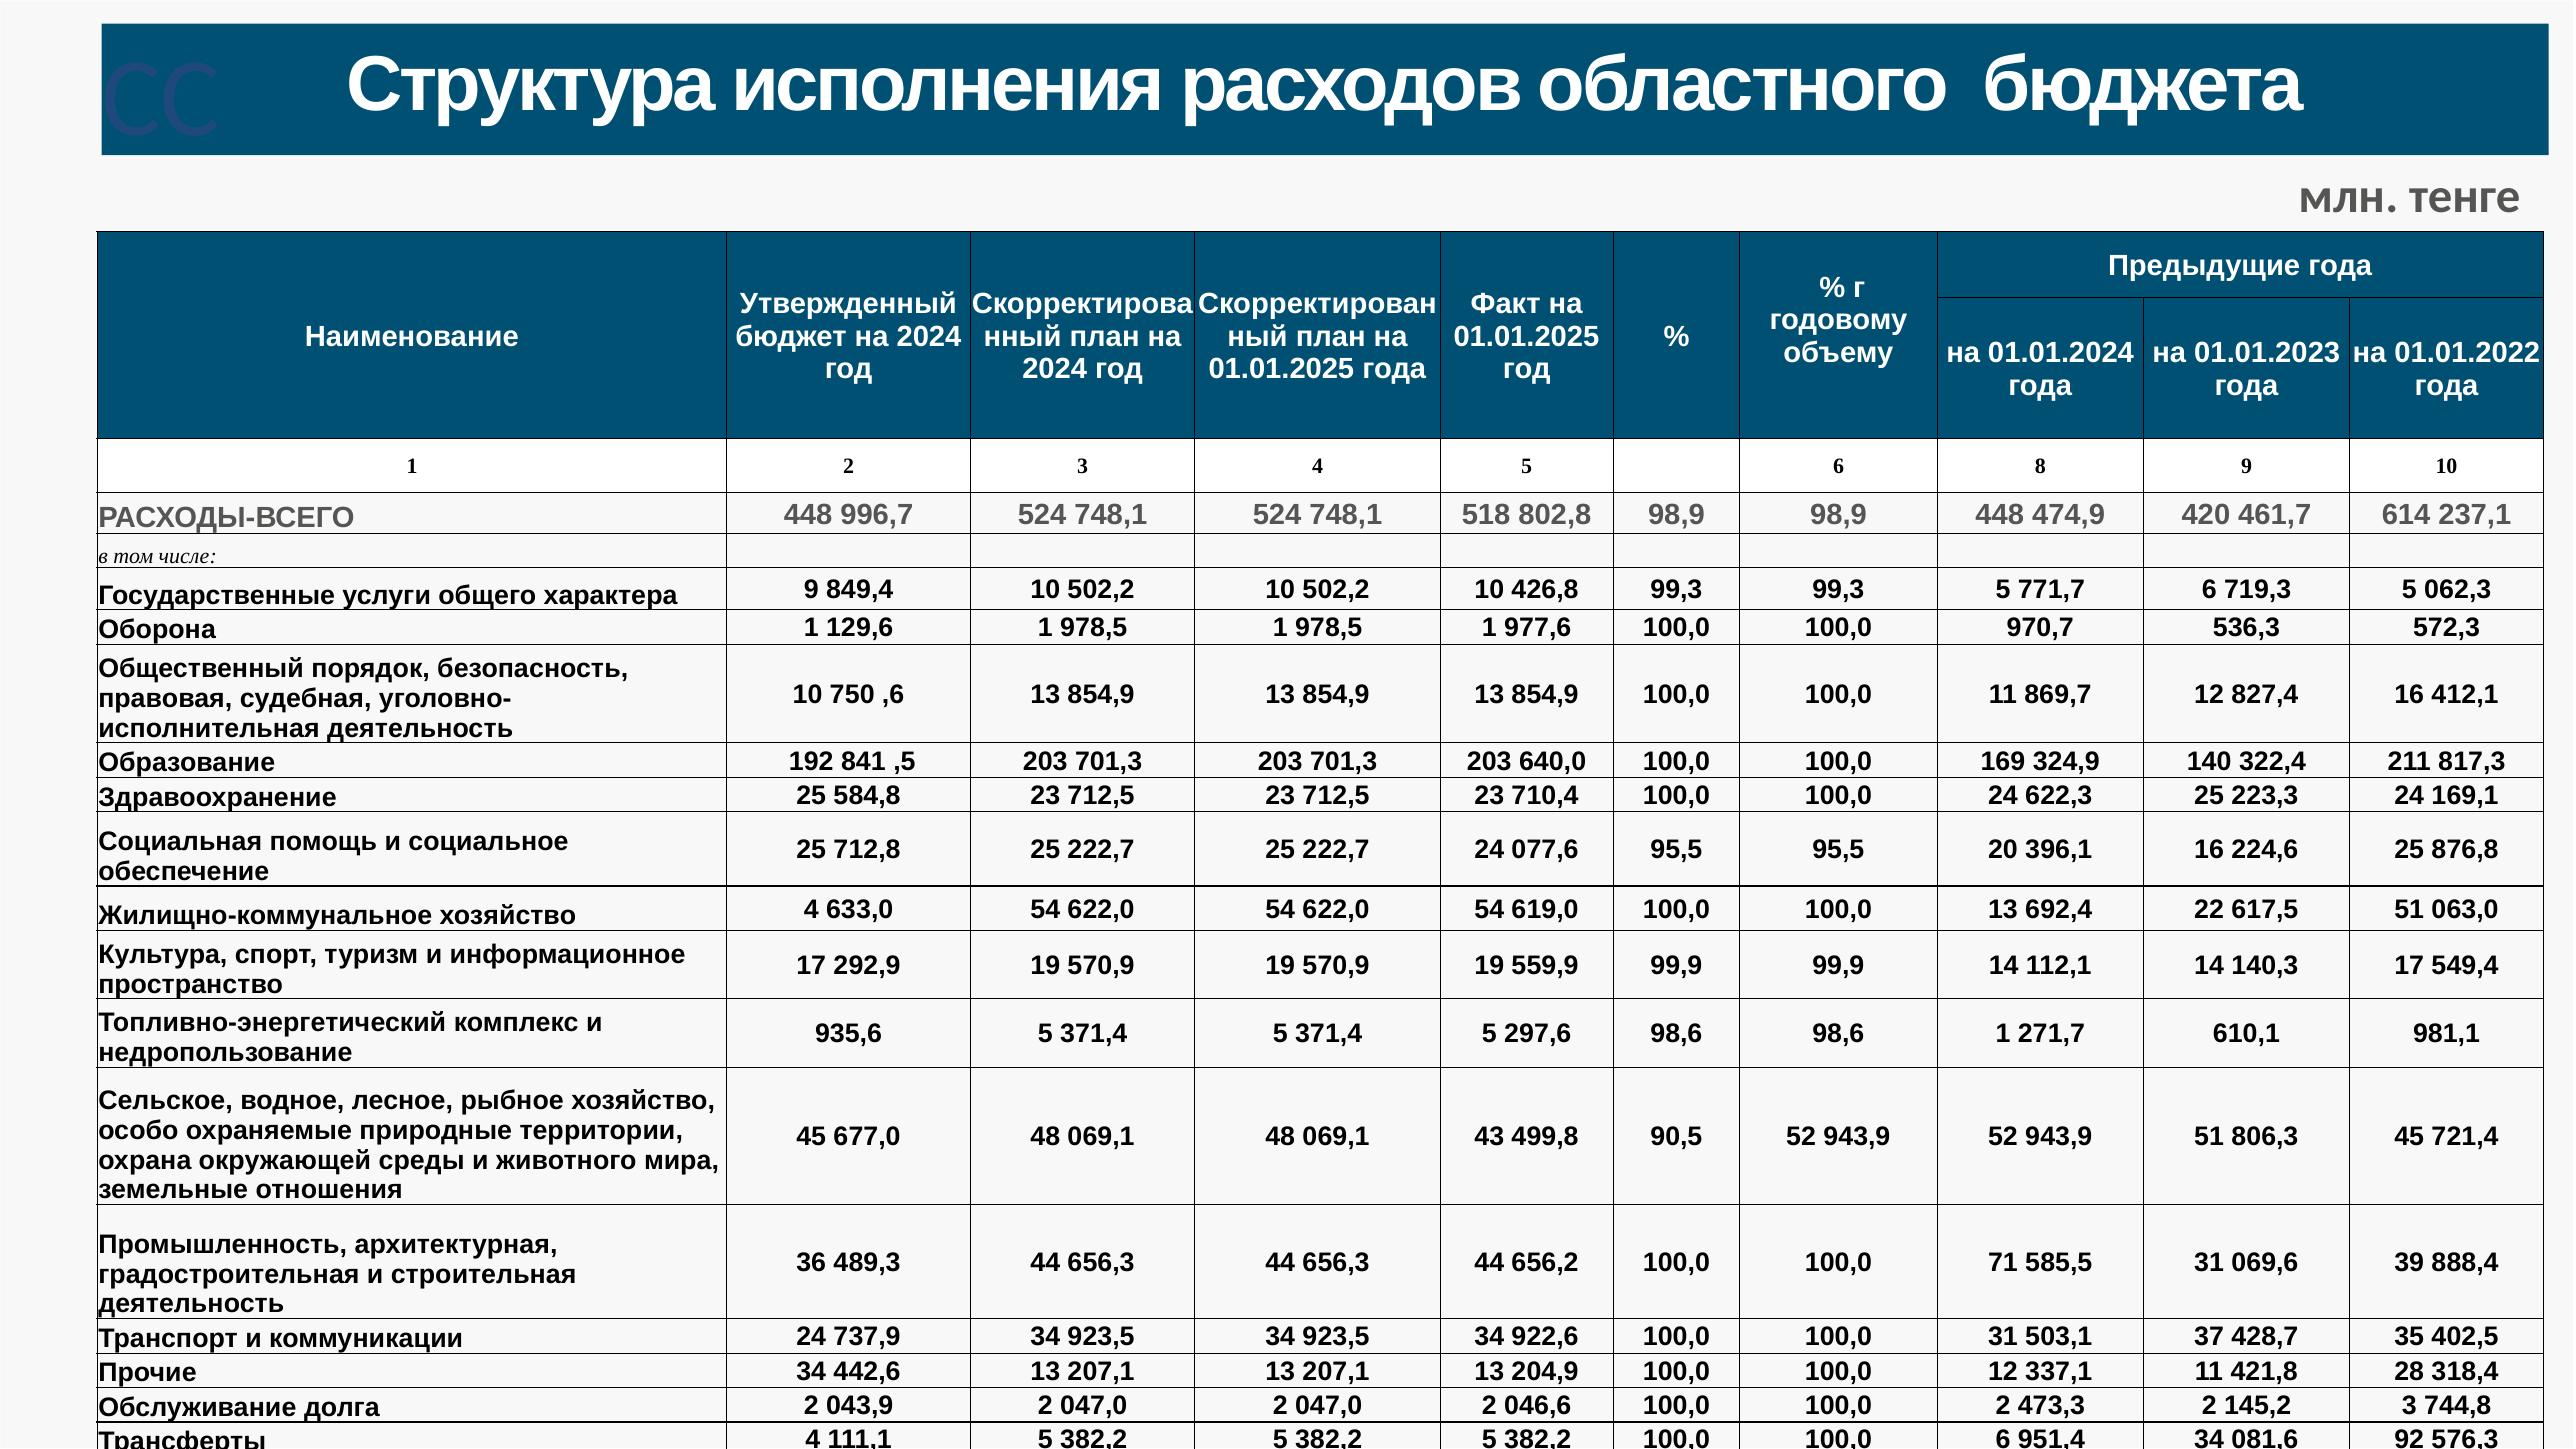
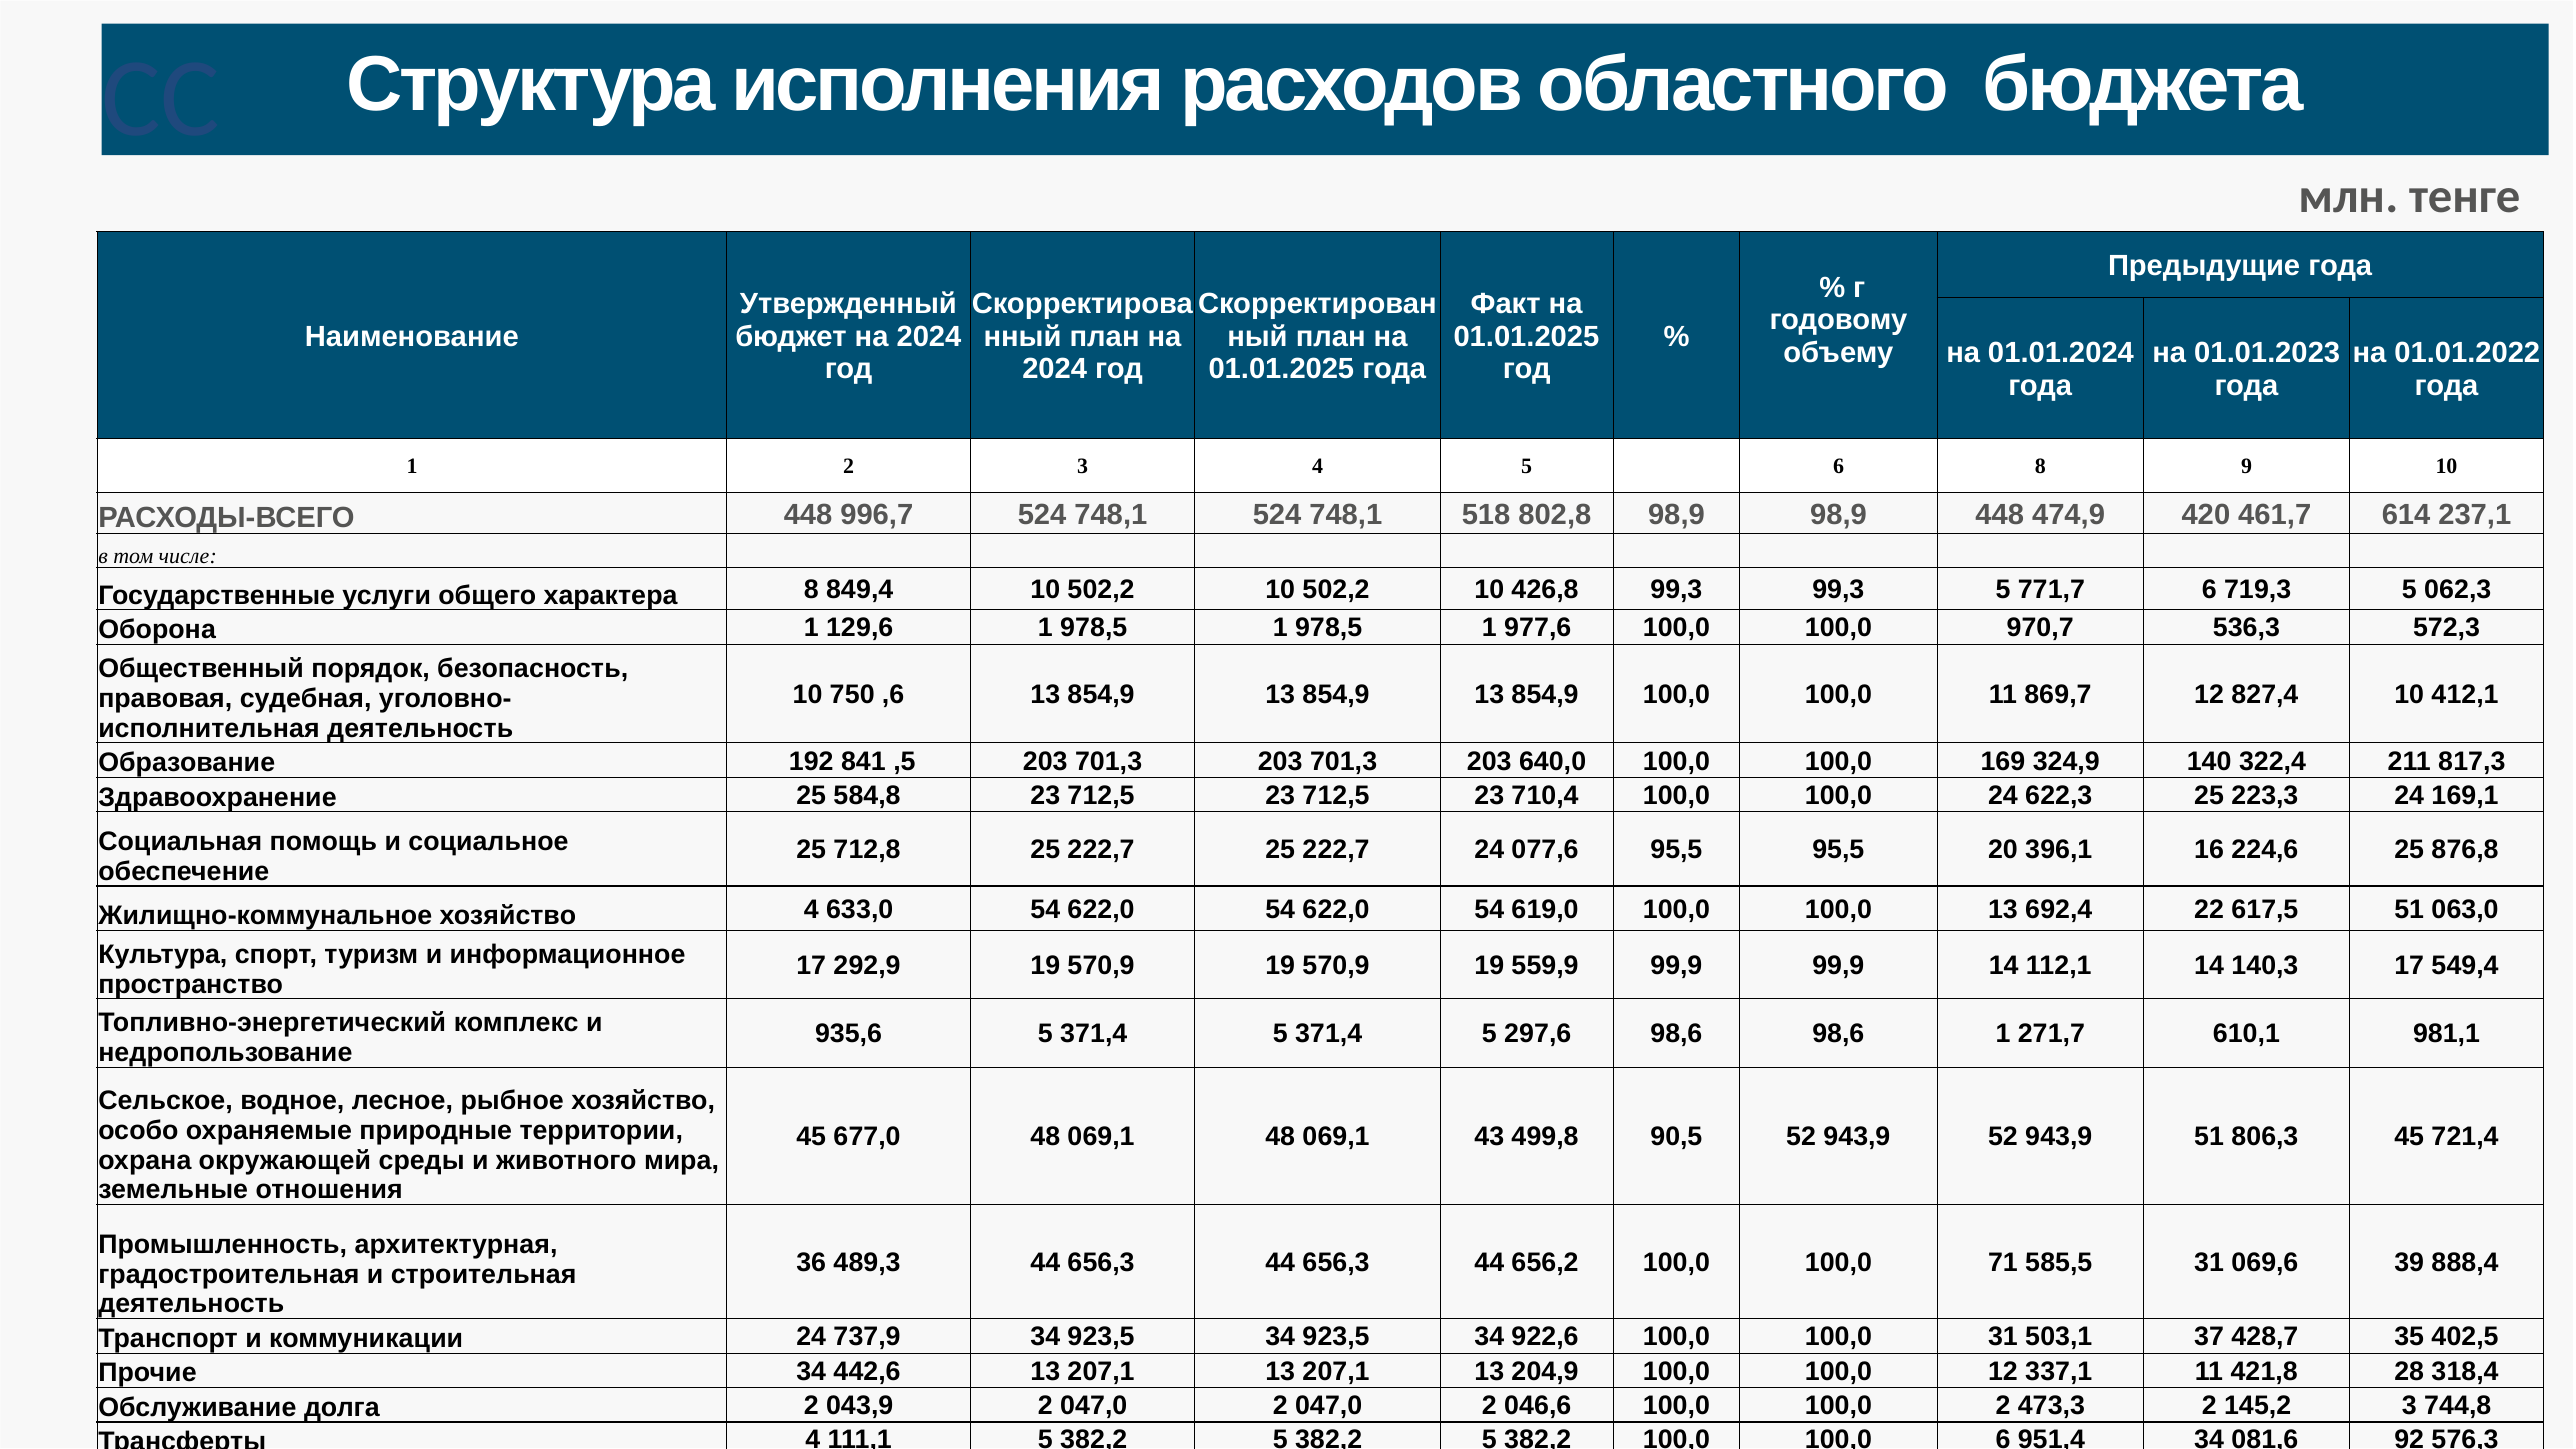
характера 9: 9 -> 8
827,4 16: 16 -> 10
